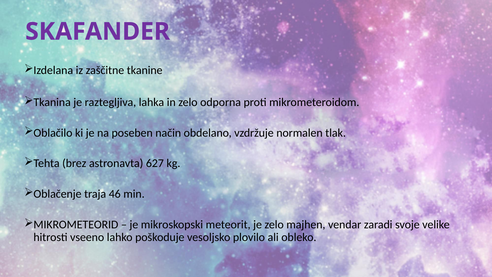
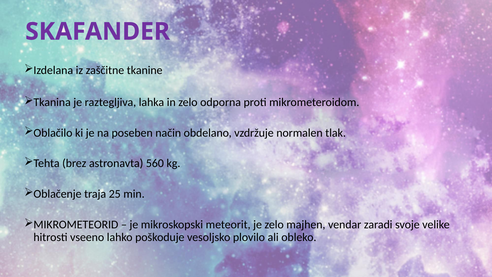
627: 627 -> 560
46: 46 -> 25
